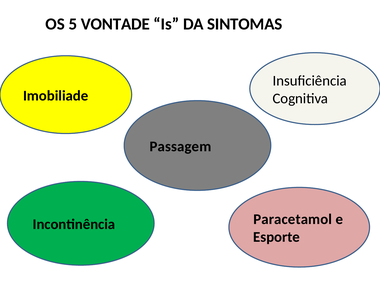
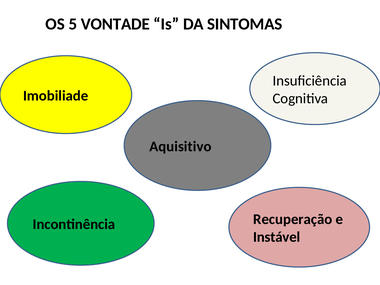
Passagem: Passagem -> Aquisitivo
Paracetamol: Paracetamol -> Recuperação
Esporte: Esporte -> Instável
